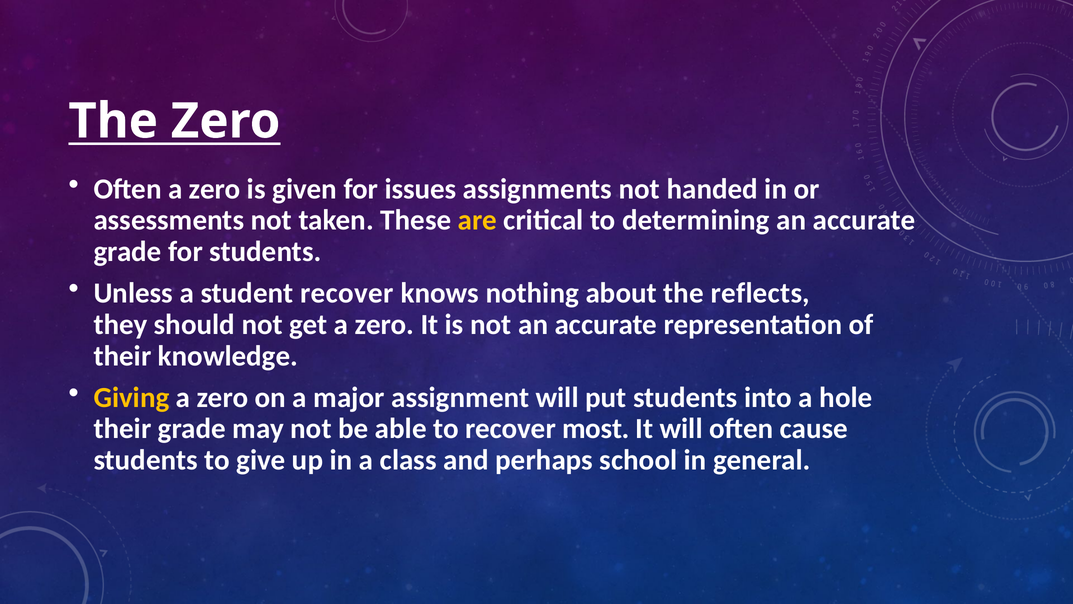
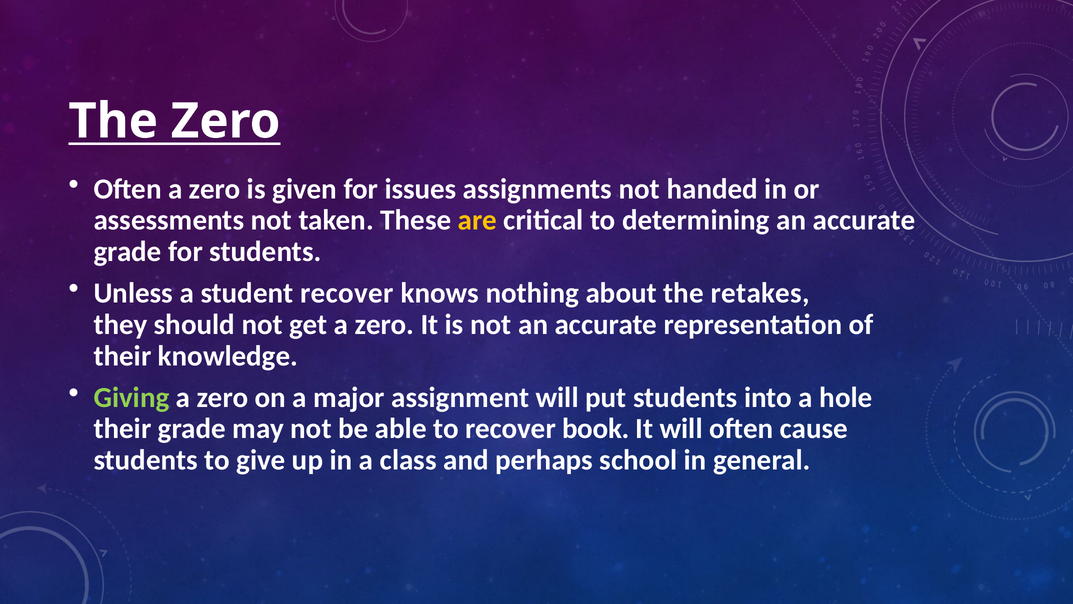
reflects: reflects -> retakes
Giving colour: yellow -> light green
most: most -> book
